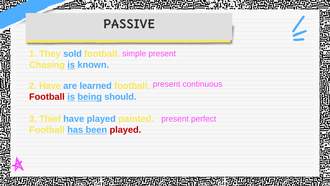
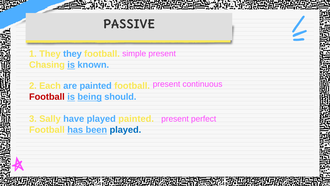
They sold: sold -> they
2 Have: Have -> Each
are learned: learned -> painted
Thief: Thief -> Sally
played at (125, 130) colour: red -> blue
